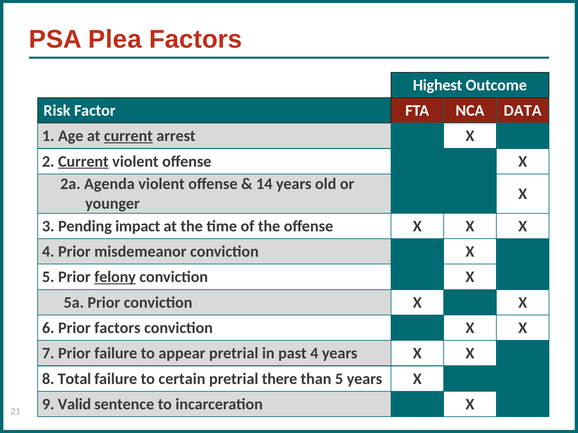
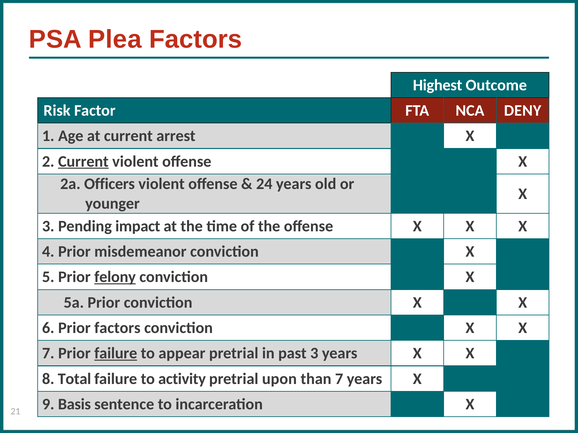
DATA: DATA -> DENY
current at (128, 136) underline: present -> none
Agenda: Agenda -> Officers
14: 14 -> 24
failure at (116, 354) underline: none -> present
past 4: 4 -> 3
certain: certain -> activity
there: there -> upon
than 5: 5 -> 7
Valid: Valid -> Basis
